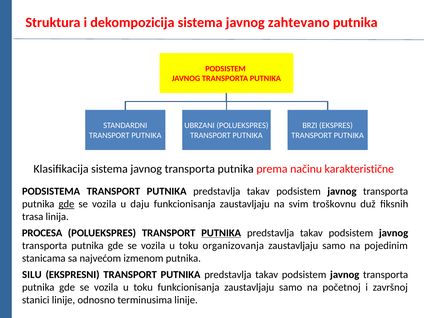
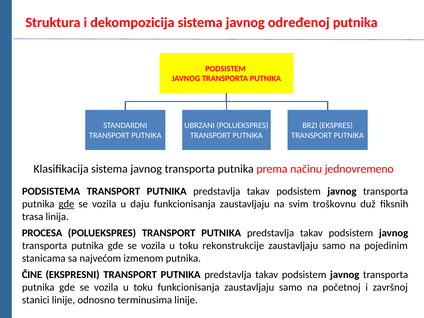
zahtevano: zahtevano -> određenoj
karakteristične: karakteristične -> jednovremeno
PUTNIKA at (221, 233) underline: present -> none
organizovanja: organizovanja -> rekonstrukcije
SILU: SILU -> ČINE
